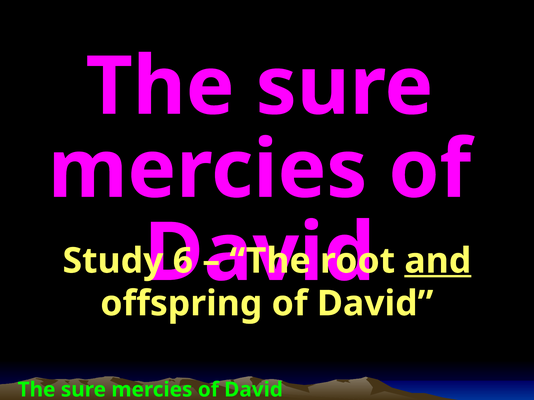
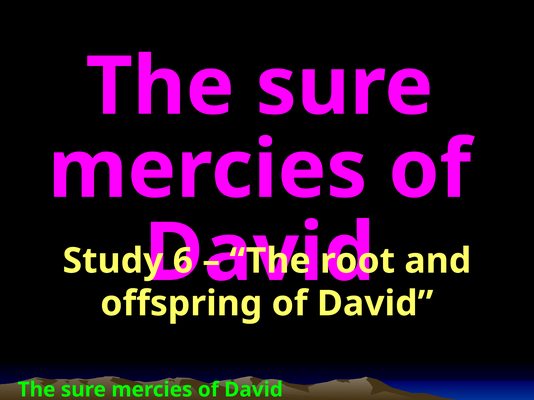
and underline: present -> none
